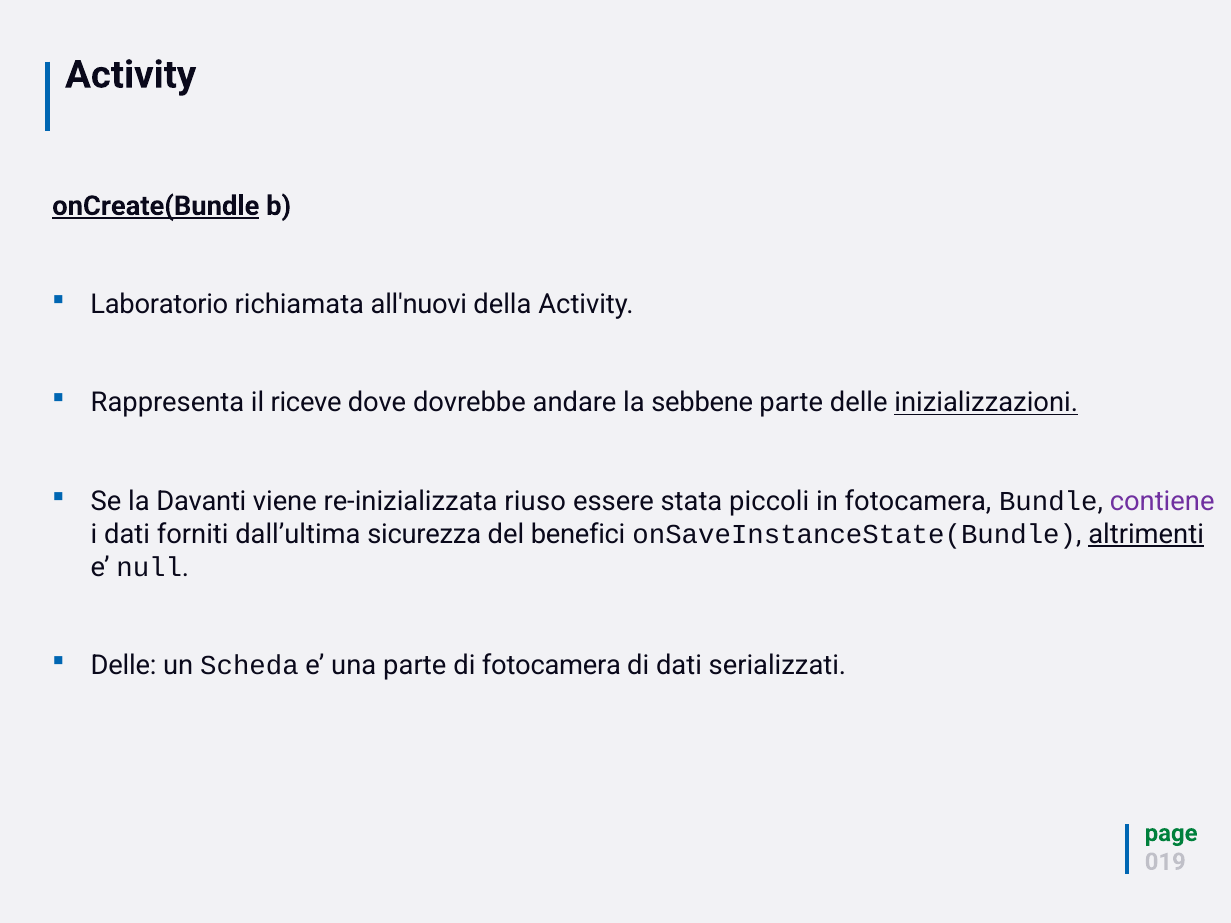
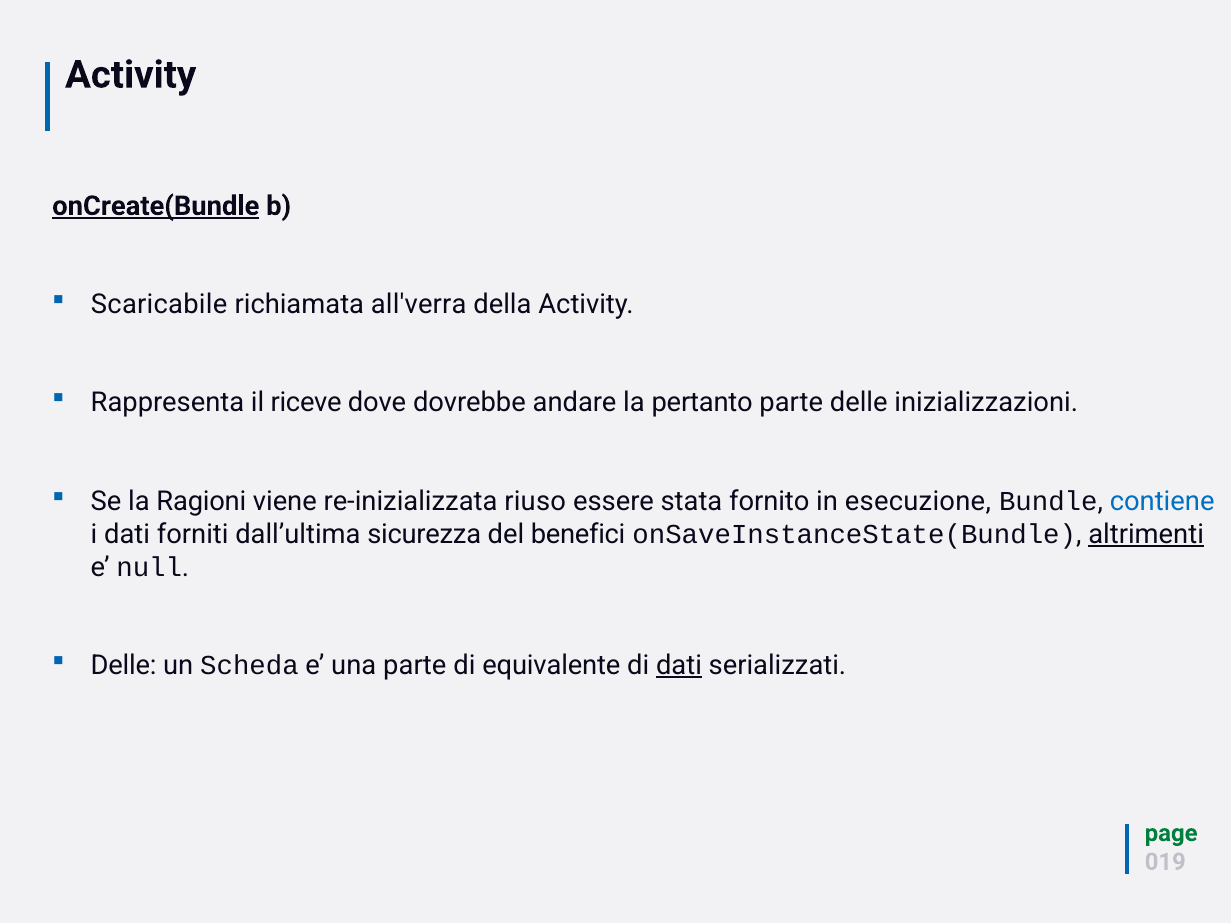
Laboratorio: Laboratorio -> Scaricabile
all'nuovi: all'nuovi -> all'verra
sebbene: sebbene -> pertanto
inizializzazioni underline: present -> none
Davanti: Davanti -> Ragioni
piccoli: piccoli -> fornito
in fotocamera: fotocamera -> esecuzione
contiene colour: purple -> blue
di fotocamera: fotocamera -> equivalente
dati at (679, 666) underline: none -> present
